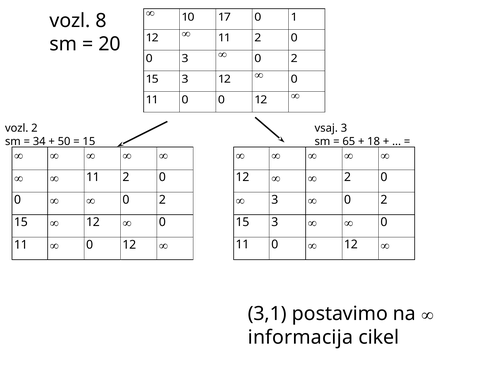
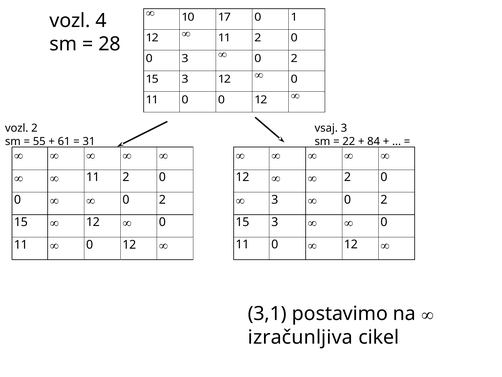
8: 8 -> 4
20: 20 -> 28
34: 34 -> 55
50: 50 -> 61
15 at (89, 141): 15 -> 31
65: 65 -> 22
18: 18 -> 84
informacija: informacija -> izračunljiva
